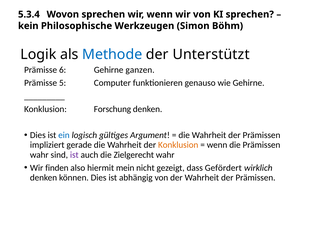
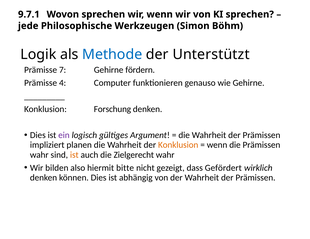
5.3.4: 5.3.4 -> 9.7.1
kein: kein -> jede
6: 6 -> 7
ganzen: ganzen -> fördern
5: 5 -> 4
ein colour: blue -> purple
gerade: gerade -> planen
ist at (74, 154) colour: purple -> orange
finden: finden -> bilden
mein: mein -> bitte
